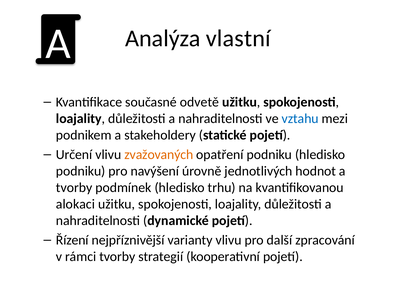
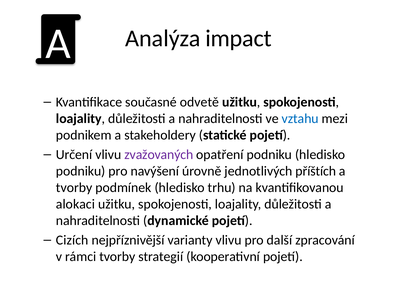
vlastní: vlastní -> impact
zvažovaných colour: orange -> purple
hodnot: hodnot -> příštích
Řízení: Řízení -> Cizích
